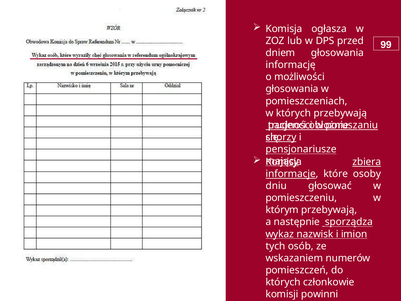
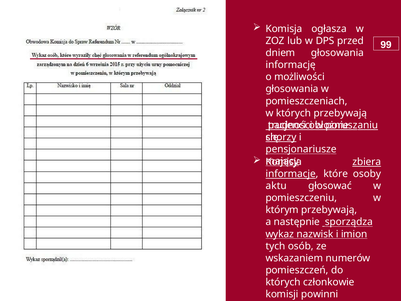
dniu: dniu -> aktu
